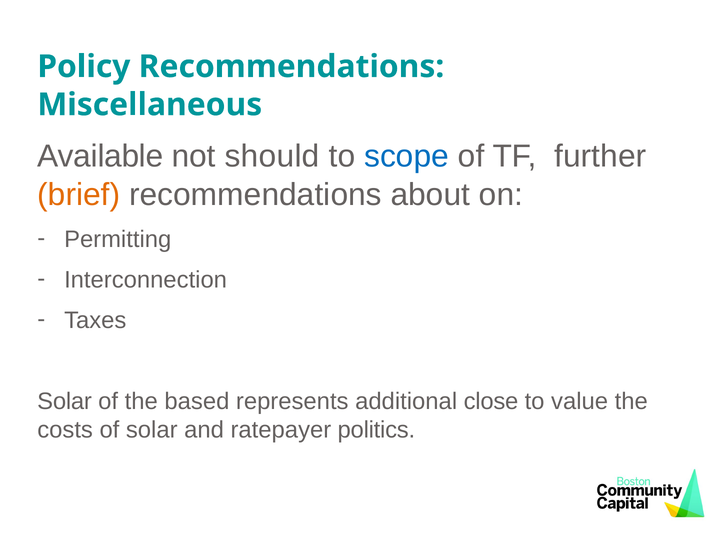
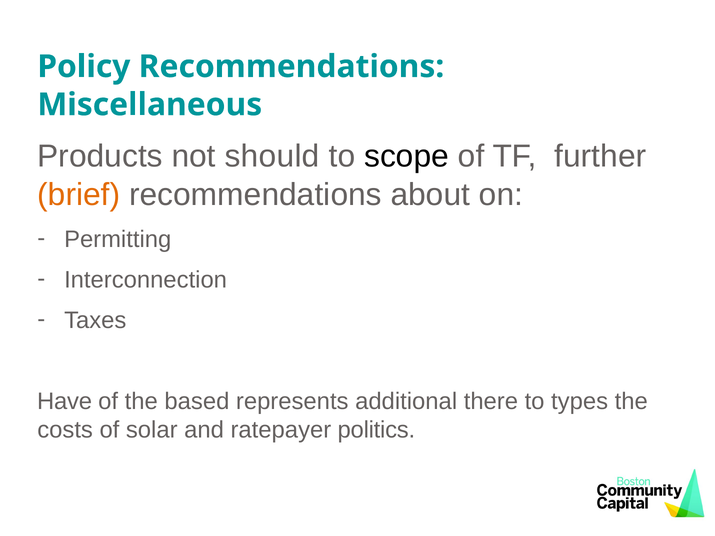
Available: Available -> Products
scope colour: blue -> black
Solar at (65, 401): Solar -> Have
close: close -> there
value: value -> types
